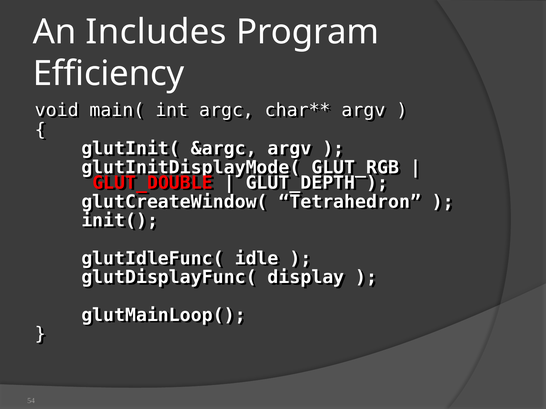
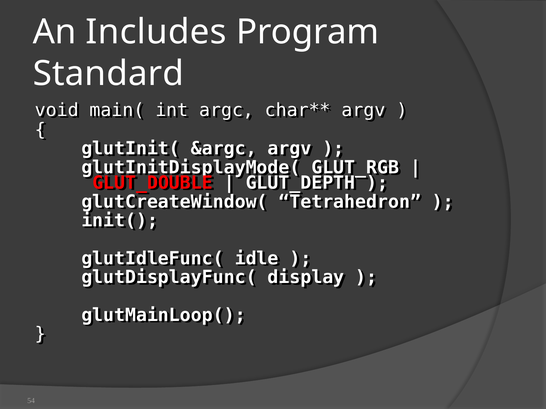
Efficiency: Efficiency -> Standard
